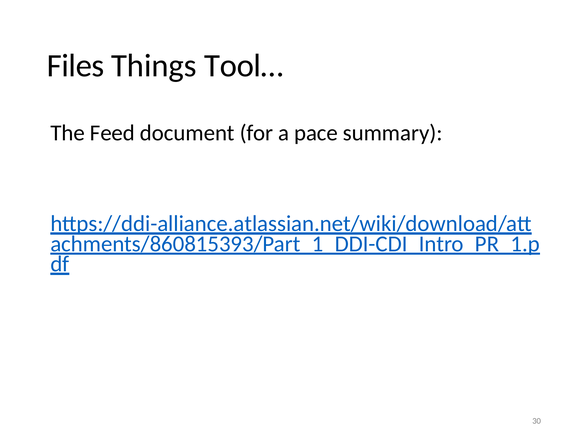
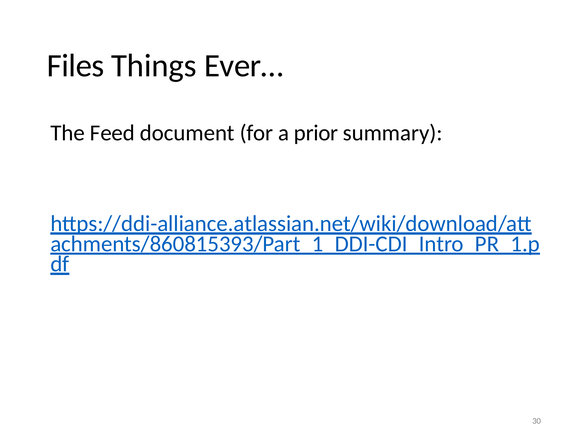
Tool…: Tool… -> Ever…
pace: pace -> prior
